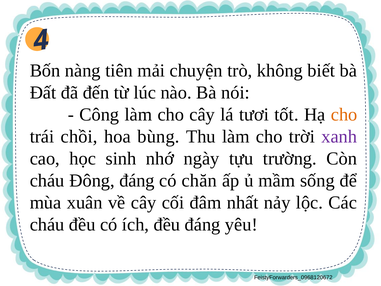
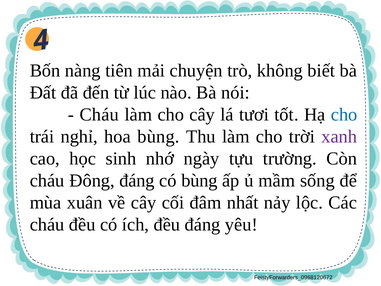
Công at (99, 114): Công -> Cháu
cho at (344, 114) colour: orange -> blue
chồi: chồi -> nghỉ
có chăn: chăn -> bùng
